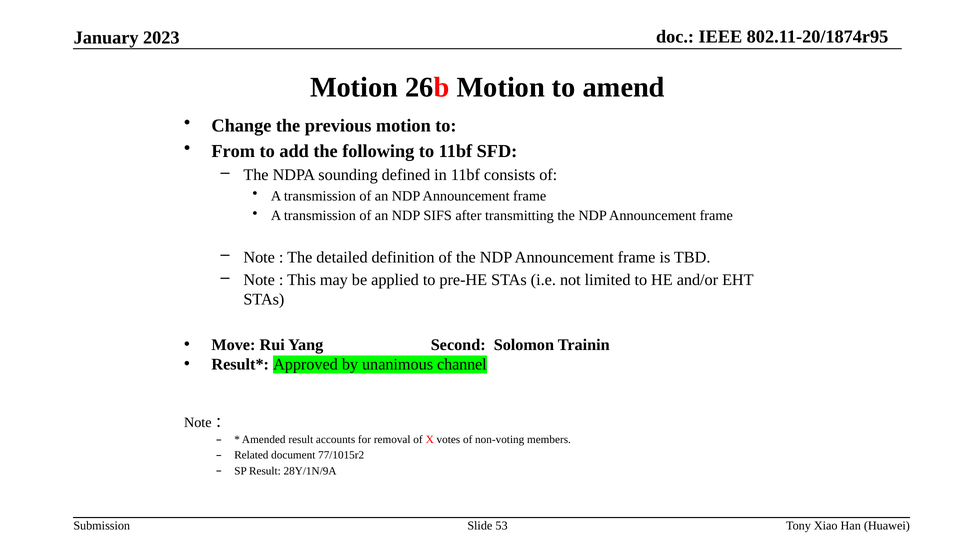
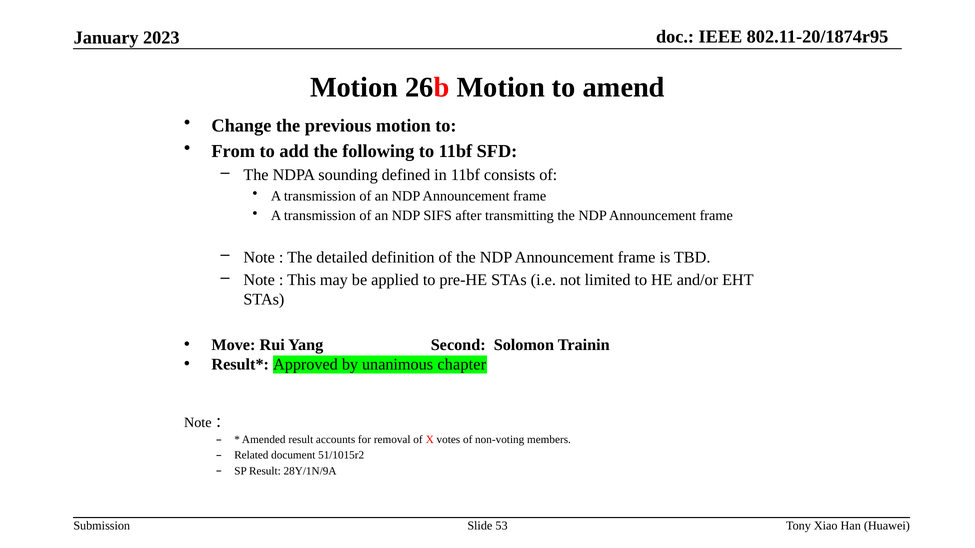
channel: channel -> chapter
77/1015r2: 77/1015r2 -> 51/1015r2
